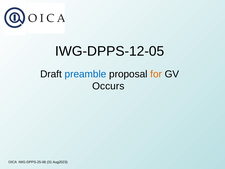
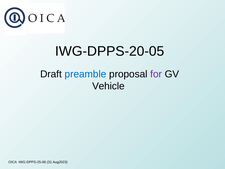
IWG-DPPS-12-05: IWG-DPPS-12-05 -> IWG-DPPS-20-05
for colour: orange -> purple
Occurs: Occurs -> Vehicle
